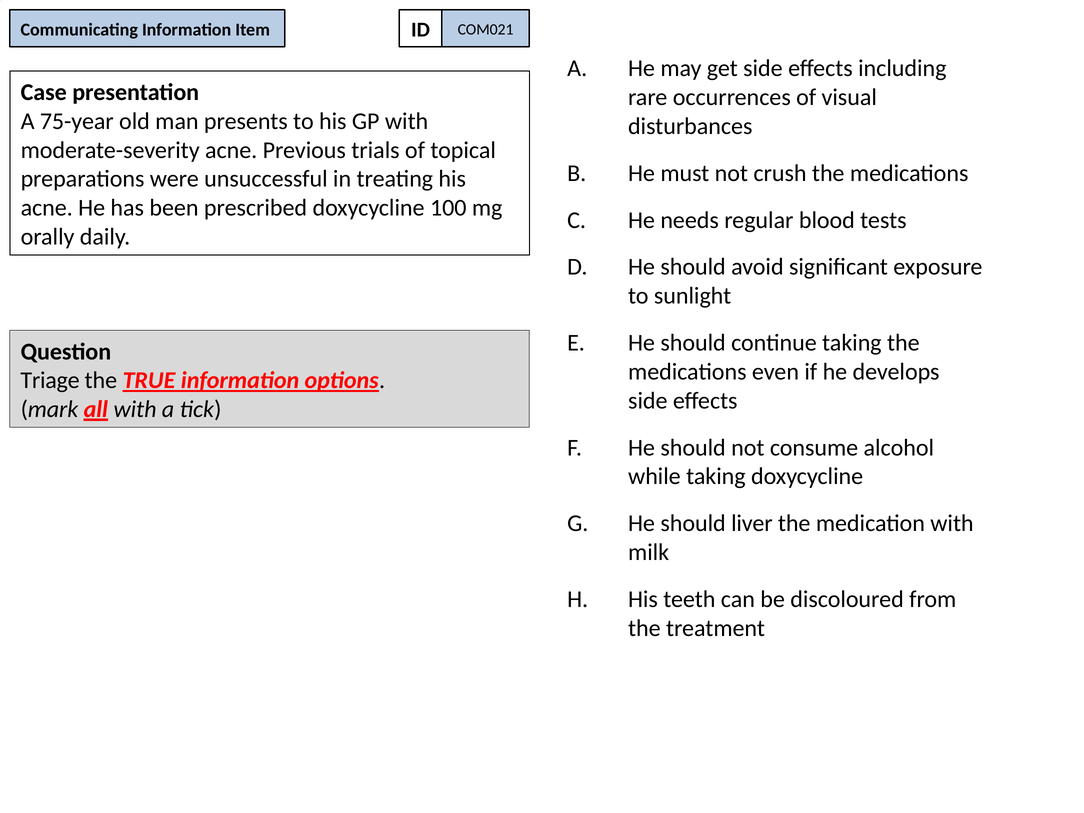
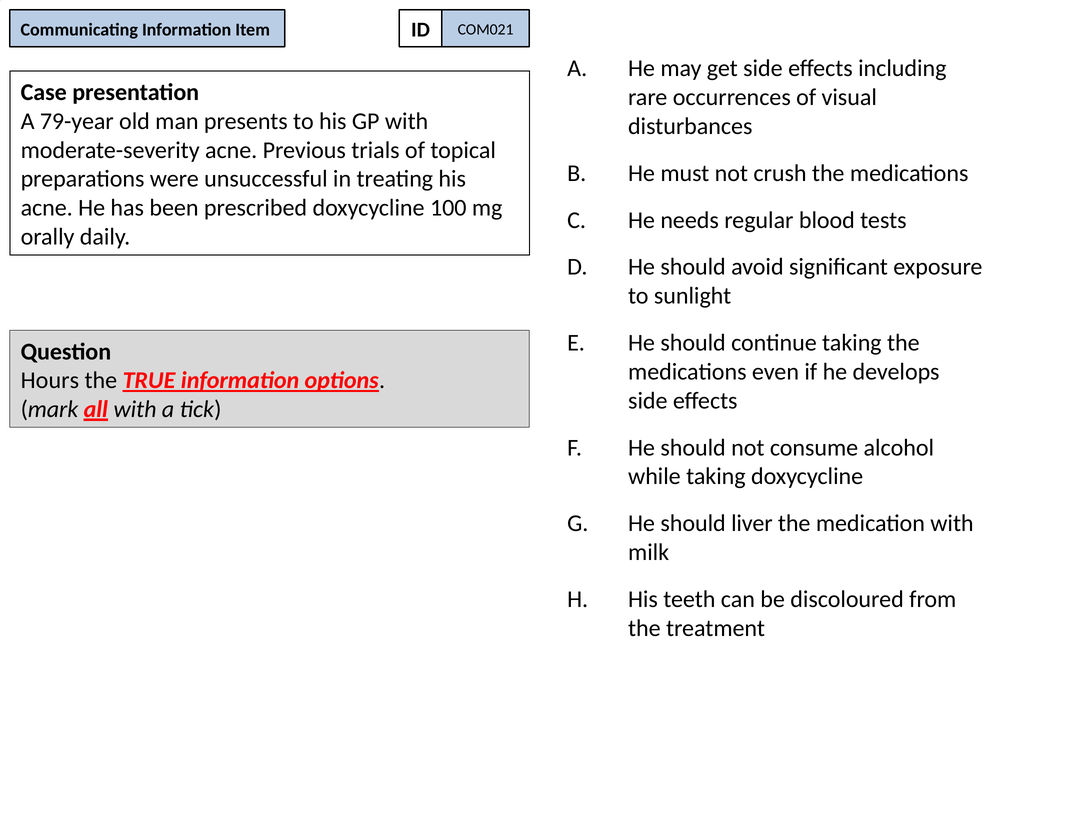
75-year: 75-year -> 79-year
Triage: Triage -> Hours
